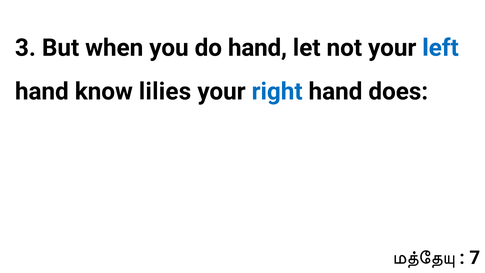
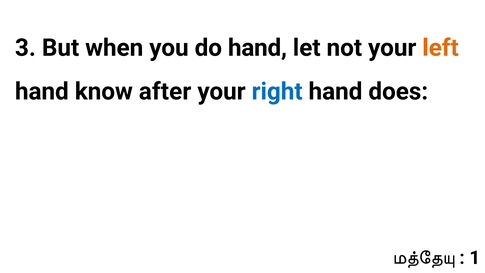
left colour: blue -> orange
lilies: lilies -> after
7: 7 -> 1
